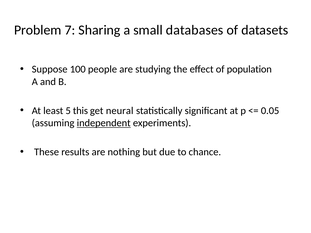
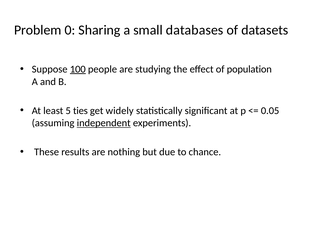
7: 7 -> 0
100 underline: none -> present
this: this -> ties
neural: neural -> widely
